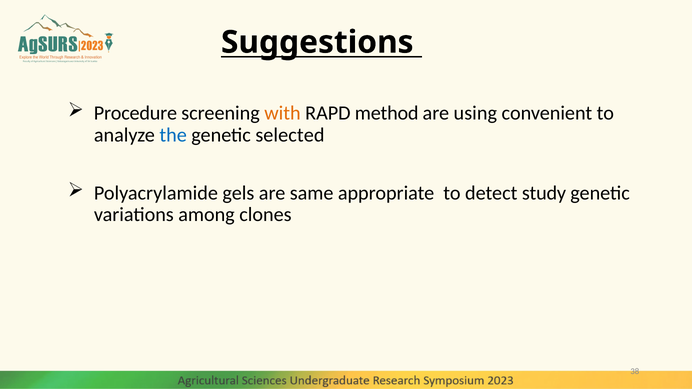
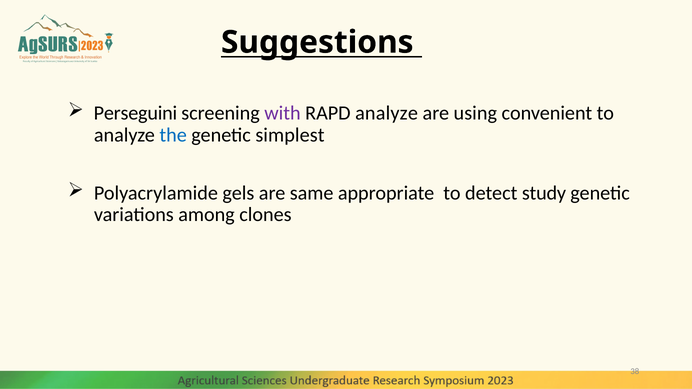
Procedure: Procedure -> Perseguini
with colour: orange -> purple
RAPD method: method -> analyze
selected: selected -> simplest
